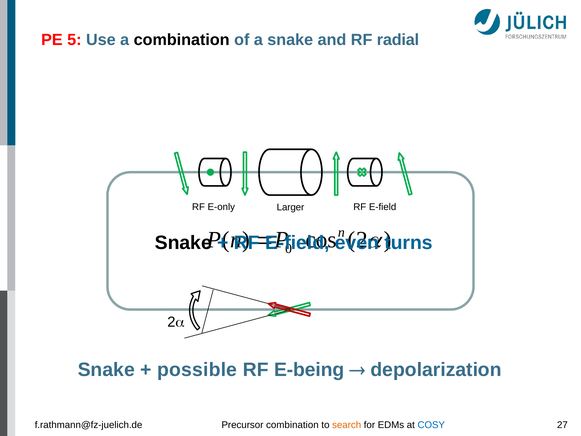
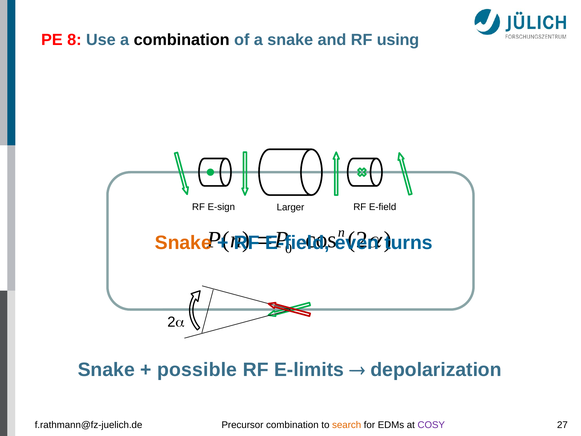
5: 5 -> 8
radial: radial -> using
E-only: E-only -> E-sign
Snake at (183, 243) colour: black -> orange
E-being: E-being -> E-limits
COSY colour: blue -> purple
